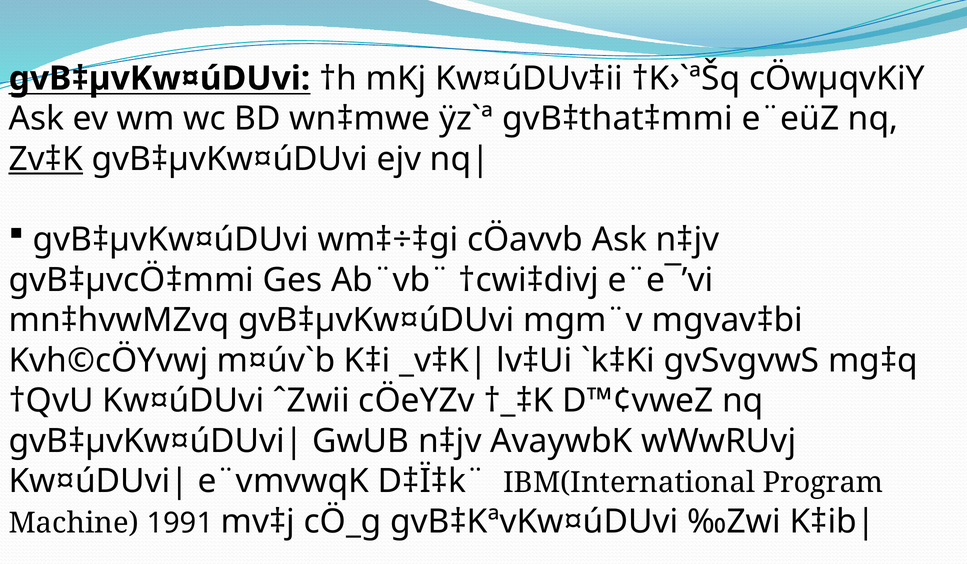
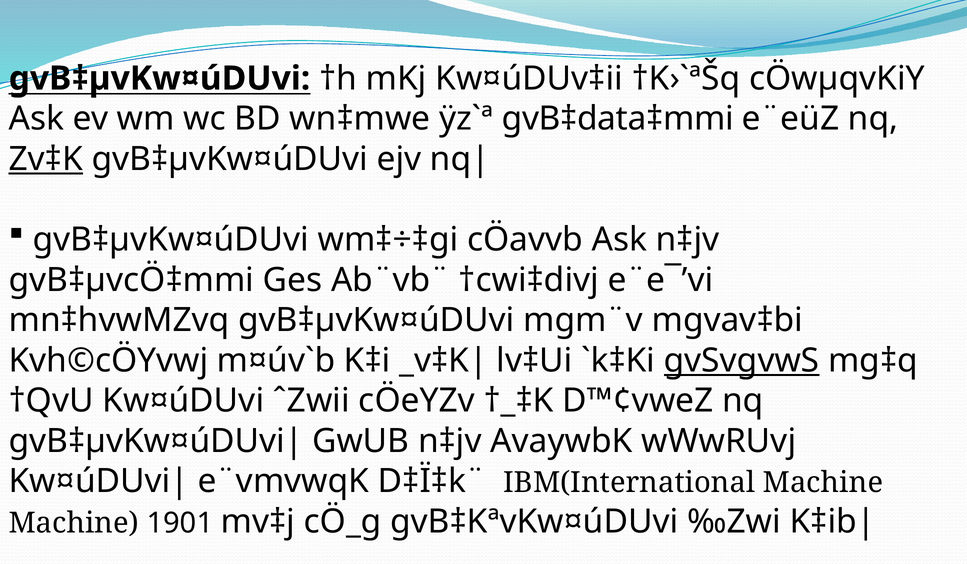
gvB‡that‡mmi: gvB‡that‡mmi -> gvB‡data‡mmi
gvSvgvwS underline: none -> present
IBM(International Program: Program -> Machine
1991: 1991 -> 1901
